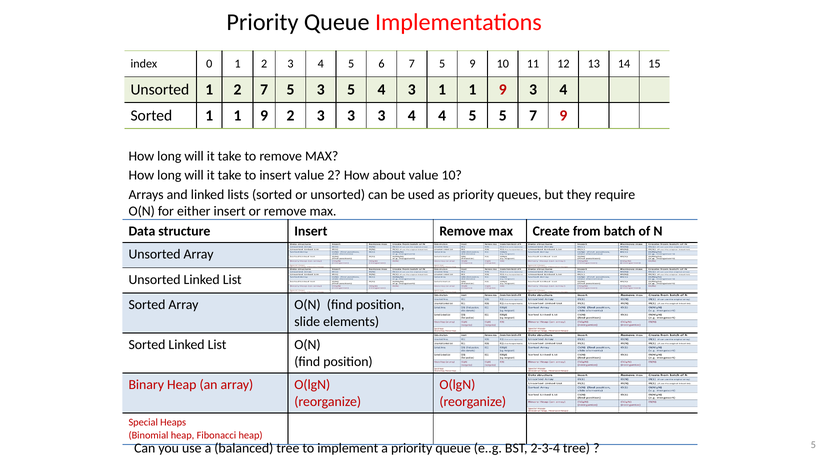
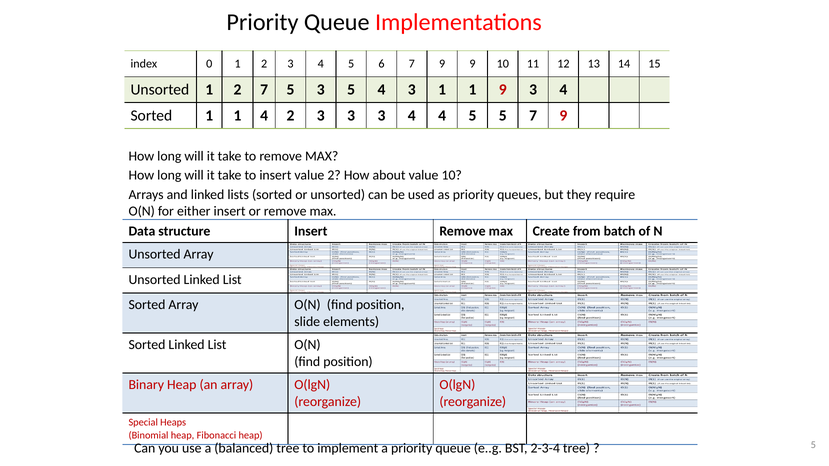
6 7 5: 5 -> 9
Sorted 1 1 9: 9 -> 4
